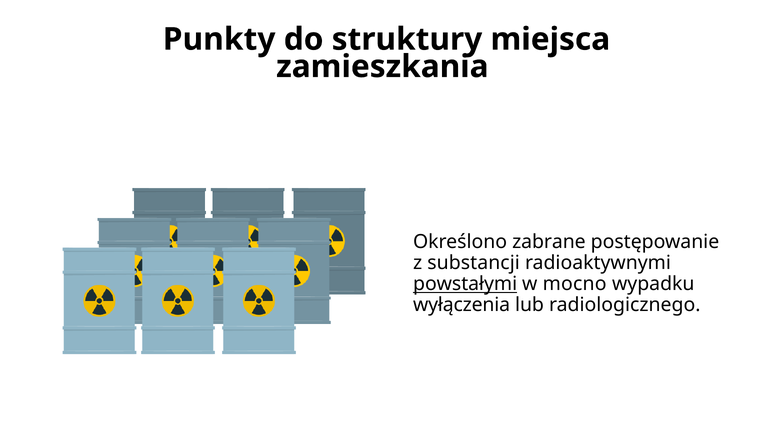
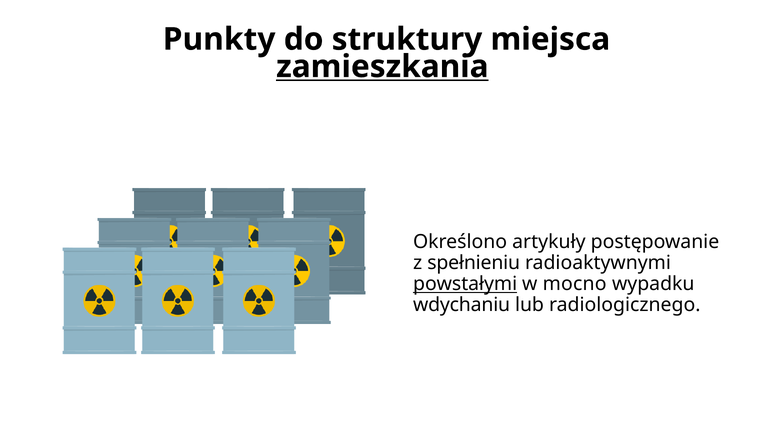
zamieszkania underline: none -> present
zabrane: zabrane -> artykuły
substancji: substancji -> spełnieniu
wyłączenia: wyłączenia -> wdychaniu
